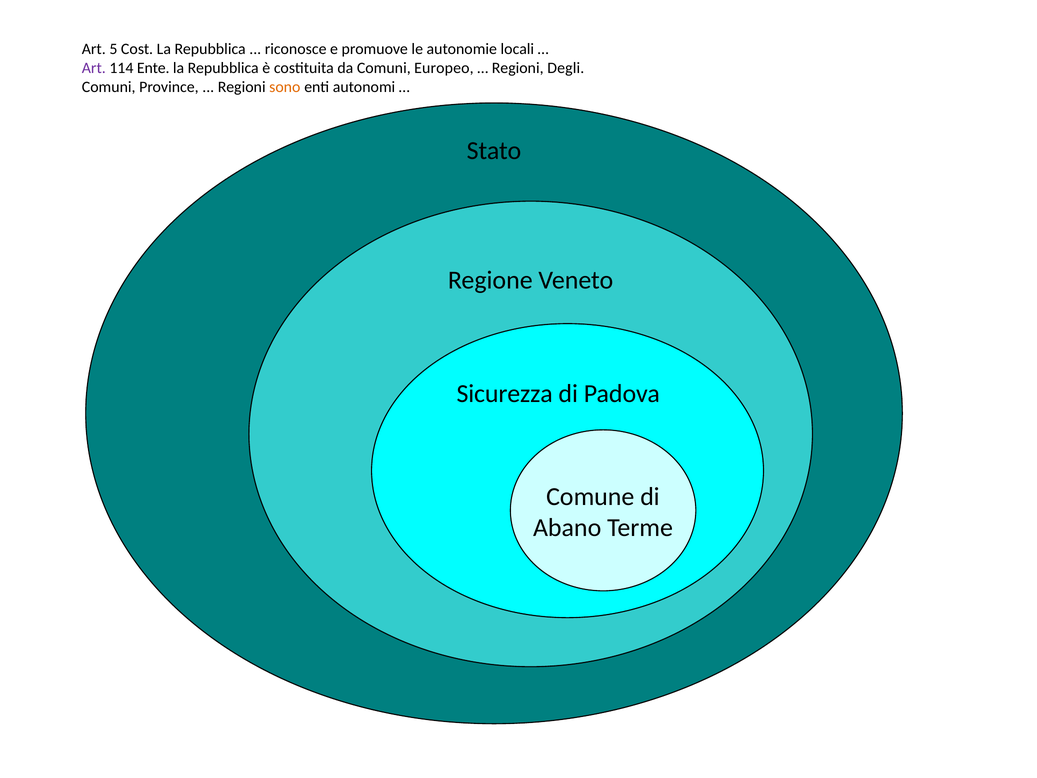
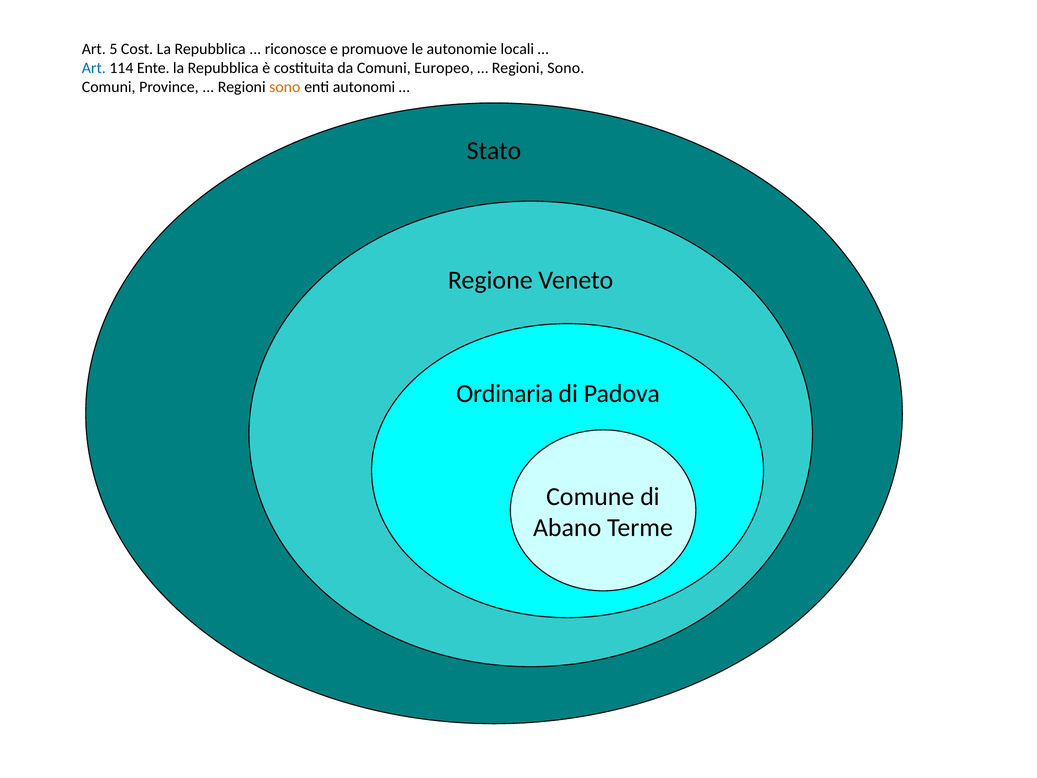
Art at (94, 68) colour: purple -> blue
Degli at (566, 68): Degli -> Sono
Sicurezza: Sicurezza -> Ordinaria
